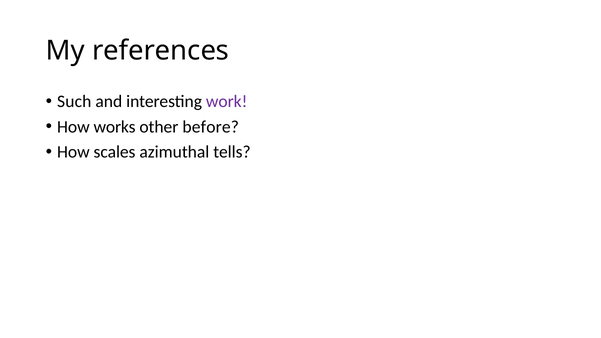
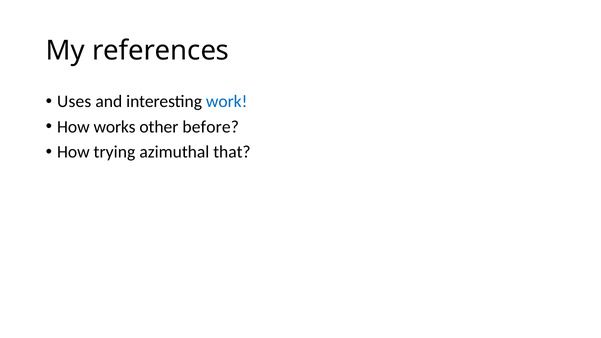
Such: Such -> Uses
work colour: purple -> blue
scales: scales -> trying
tells: tells -> that
